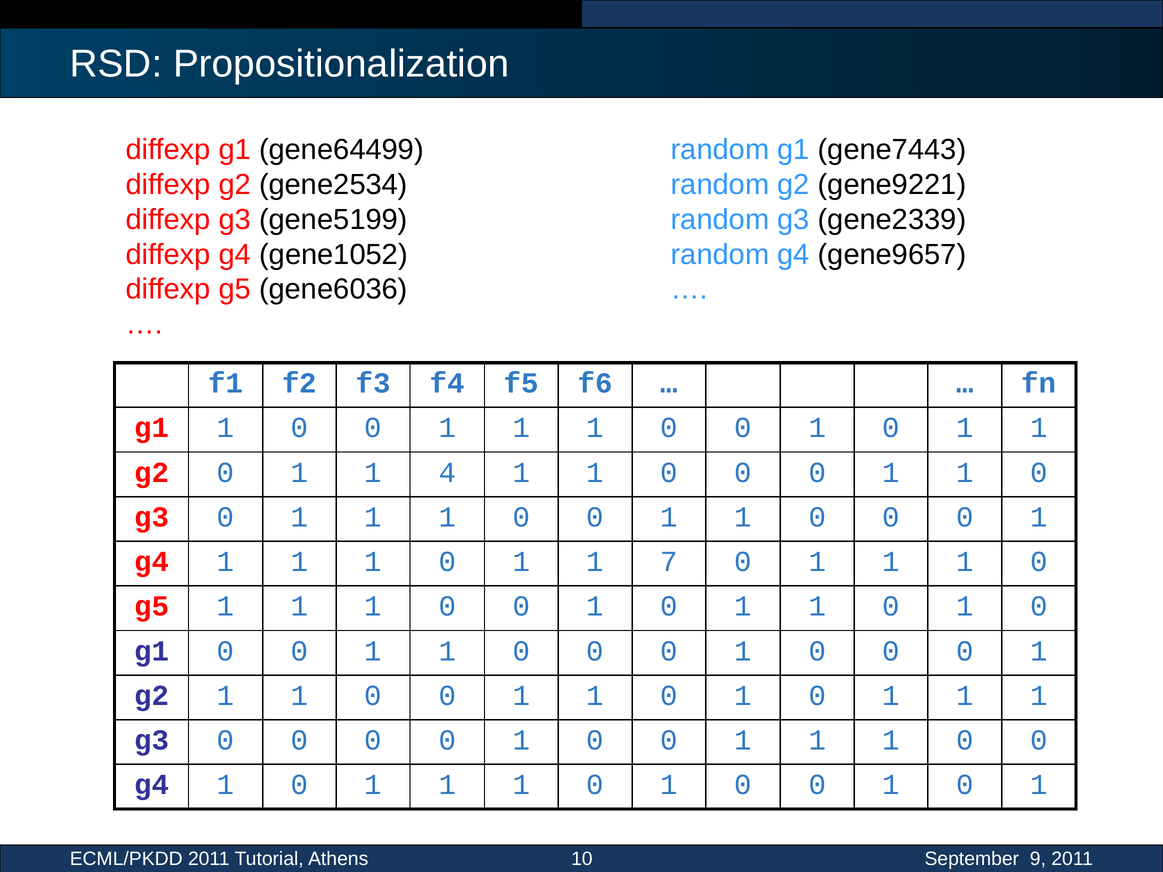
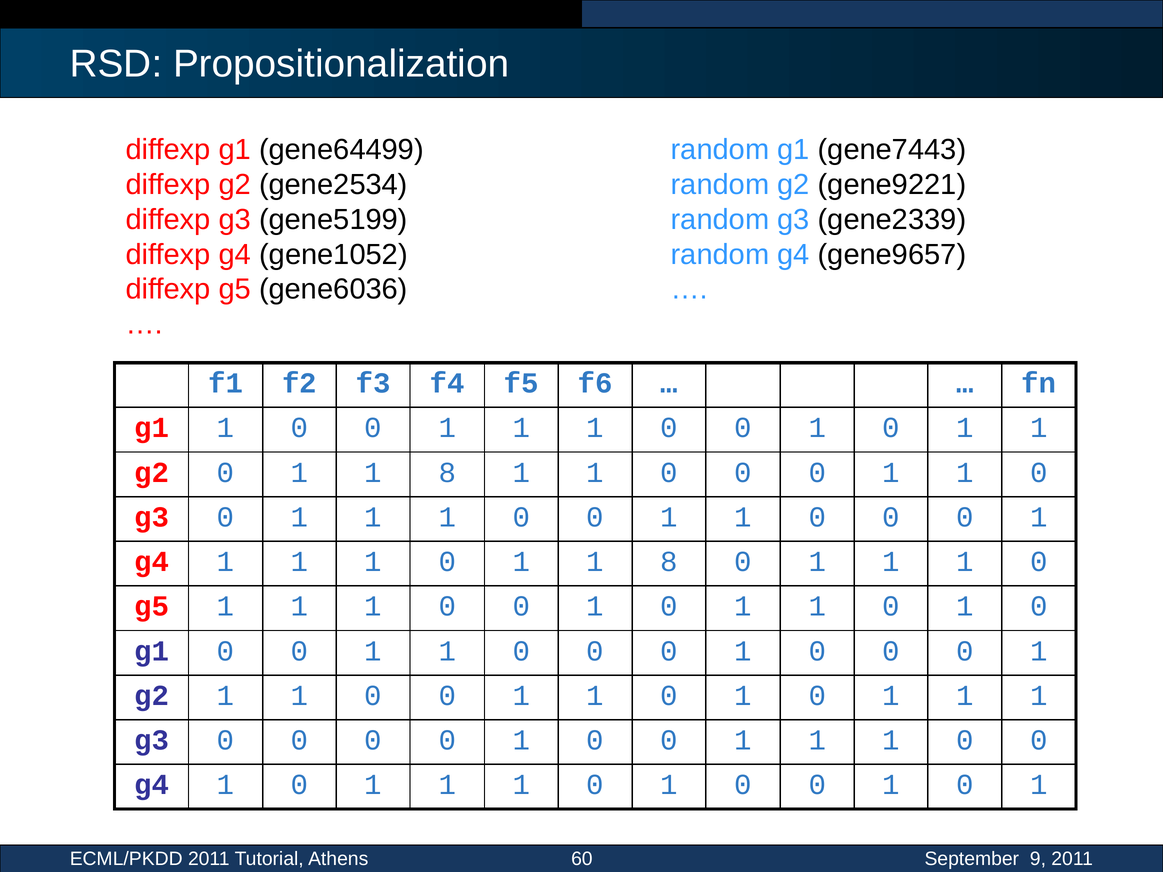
4 at (447, 473): 4 -> 8
7 at (669, 562): 7 -> 8
10: 10 -> 60
